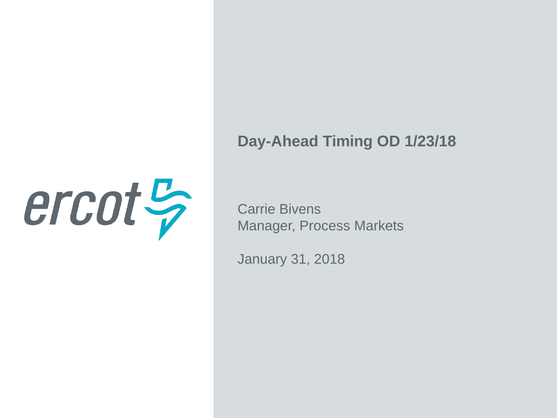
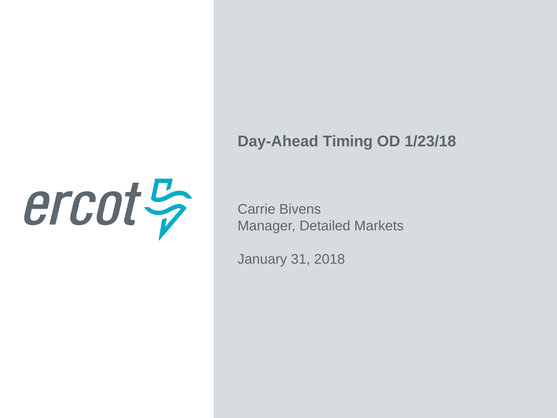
Process: Process -> Detailed
